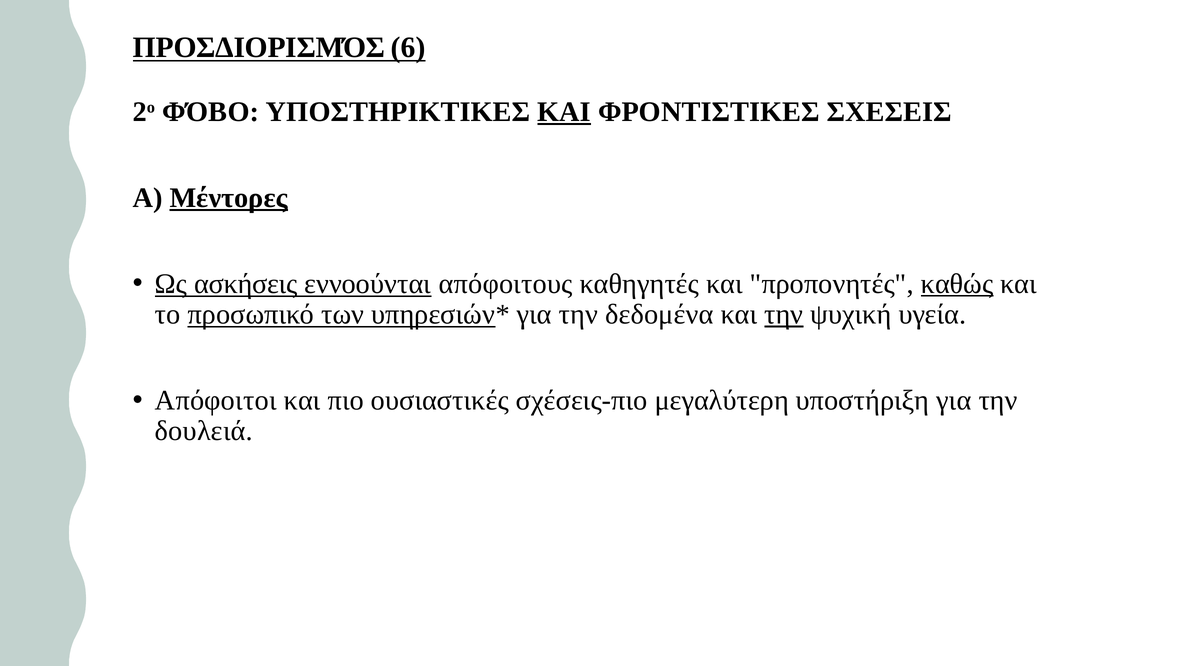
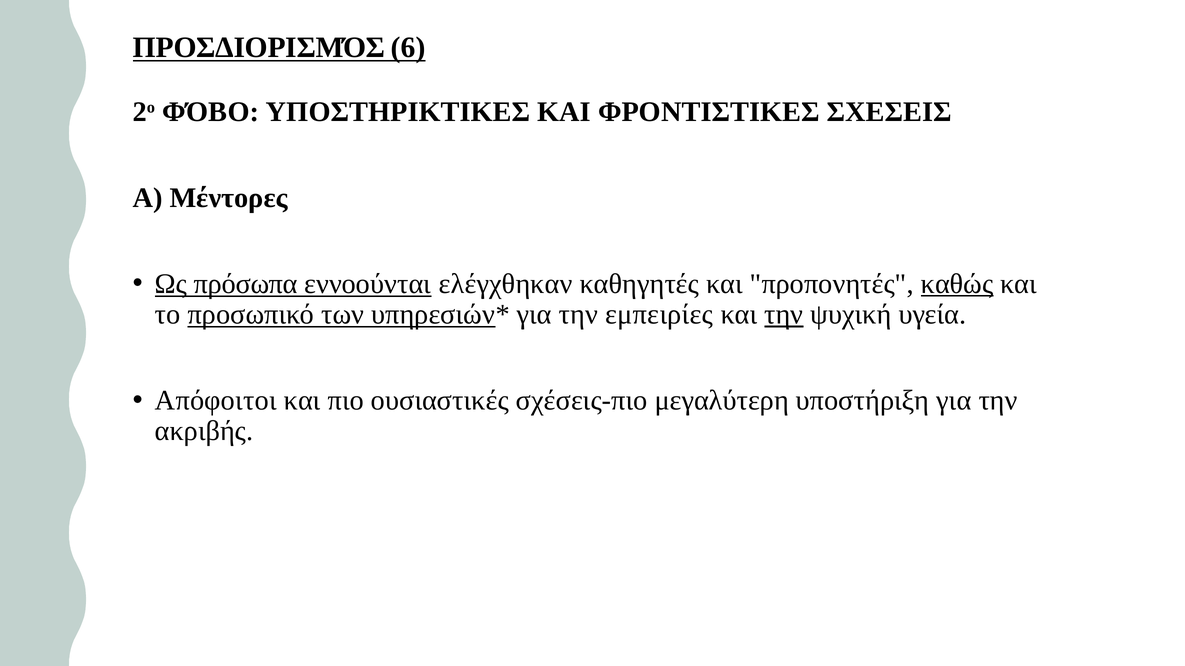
ΚΑΙ at (564, 112) underline: present -> none
Μέντορες underline: present -> none
ασκήσεις: ασκήσεις -> πρόσωπα
απόφοιτους: απόφοιτους -> ελέγχθηκαν
δεδομένα: δεδομένα -> εμπειρίες
δουλειά: δουλειά -> ακριβής
